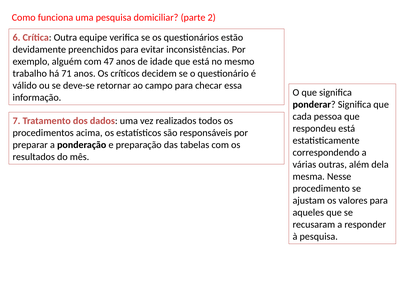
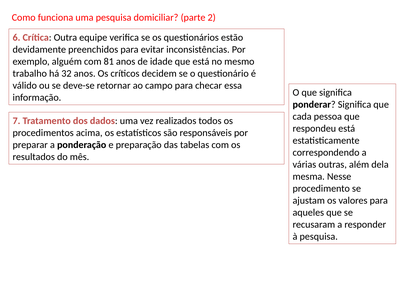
47: 47 -> 81
71: 71 -> 32
